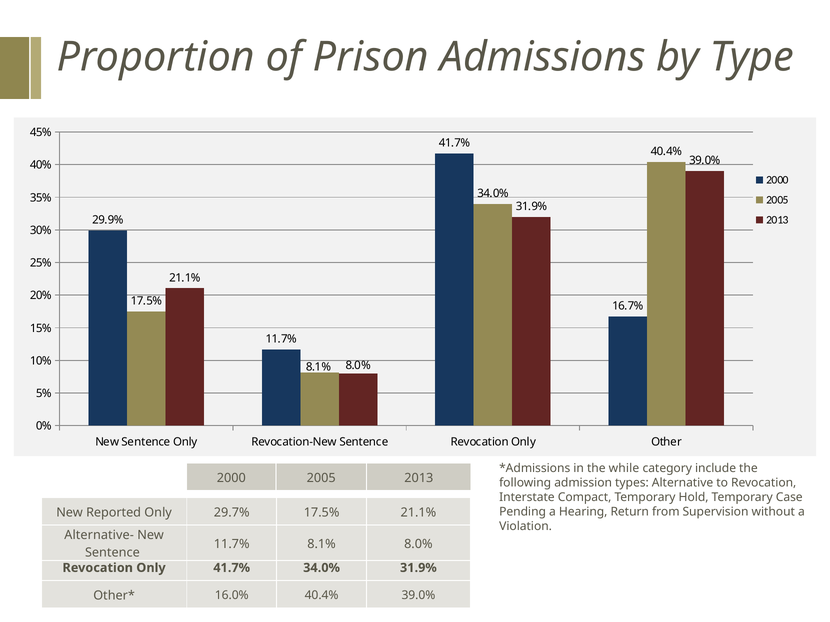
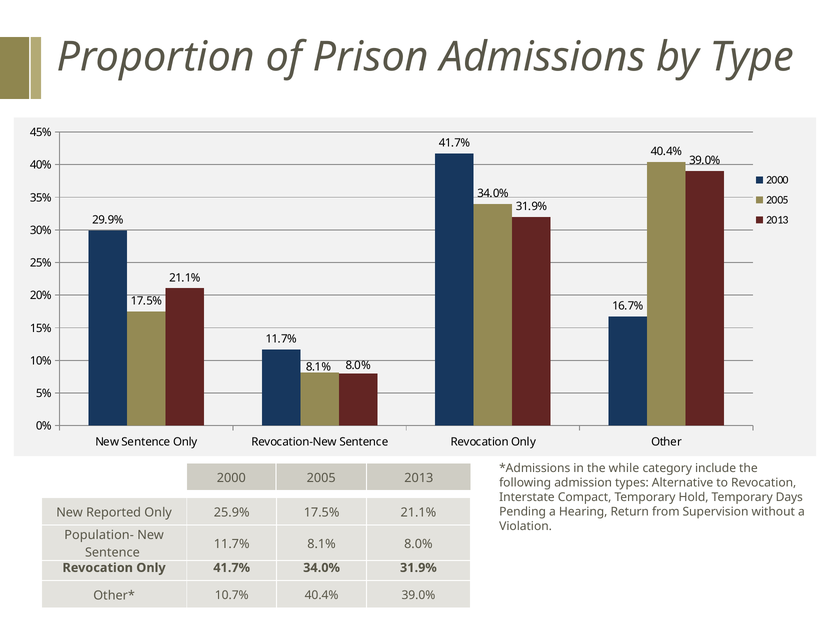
Case: Case -> Days
29.7%: 29.7% -> 25.9%
Alternative-: Alternative- -> Population-
16.0%: 16.0% -> 10.7%
